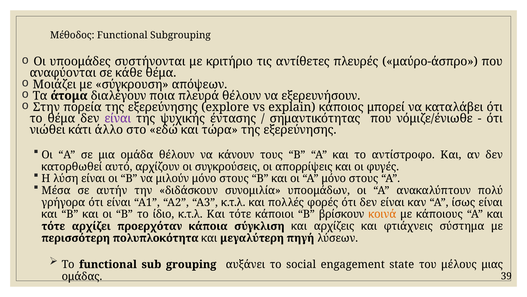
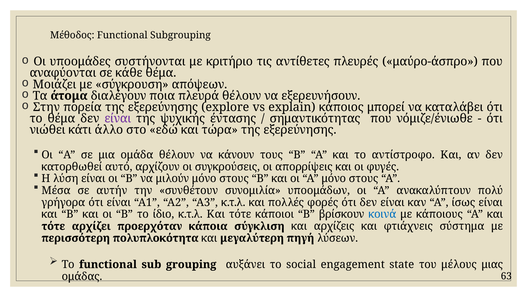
διδάσκουν: διδάσκουν -> συνθέτουν
κοινά colour: orange -> blue
39: 39 -> 63
